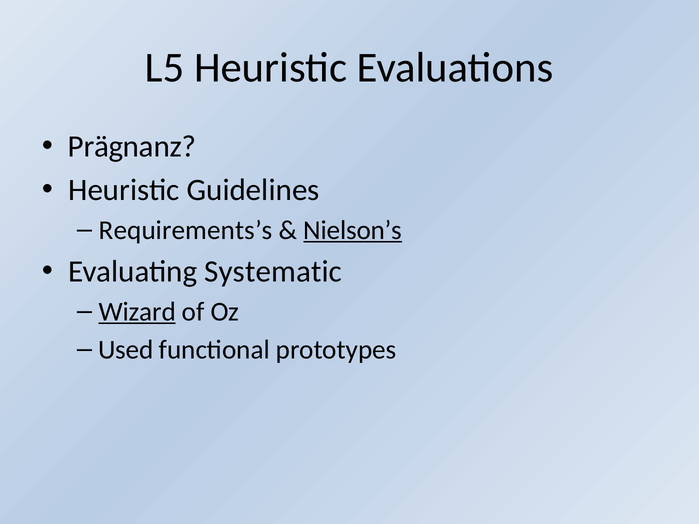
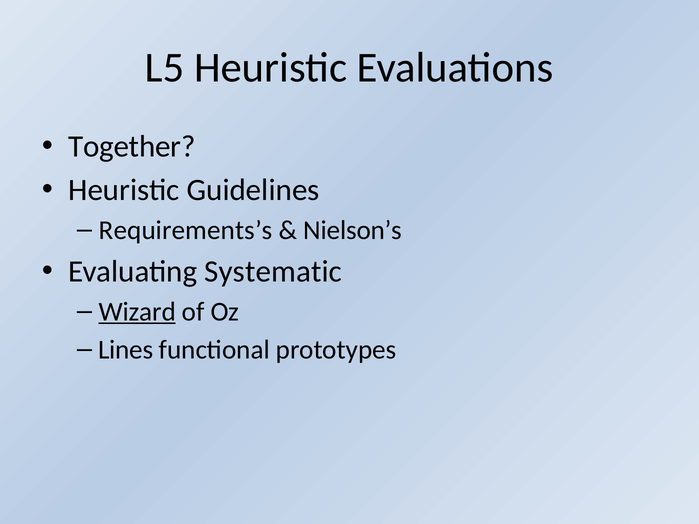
Prägnanz: Prägnanz -> Together
Nielson’s underline: present -> none
Used: Used -> Lines
